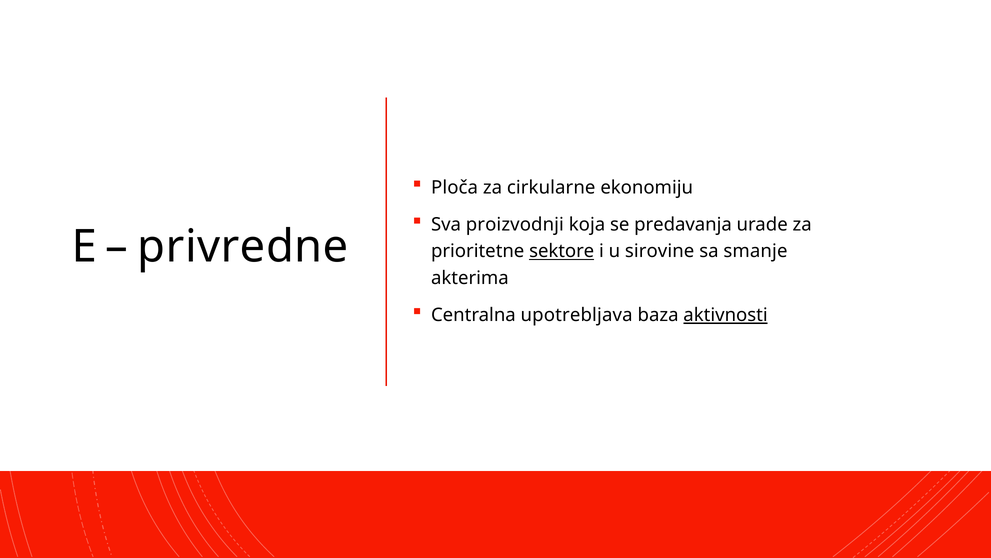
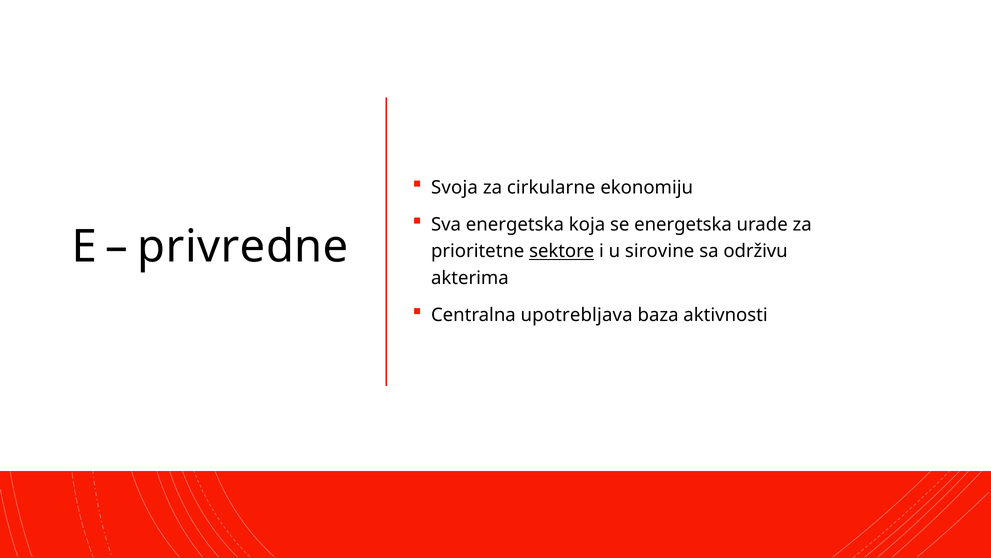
Ploča: Ploča -> Svoja
Sva proizvodnji: proizvodnji -> energetska
se predavanja: predavanja -> energetska
smanje: smanje -> održivu
aktivnosti underline: present -> none
